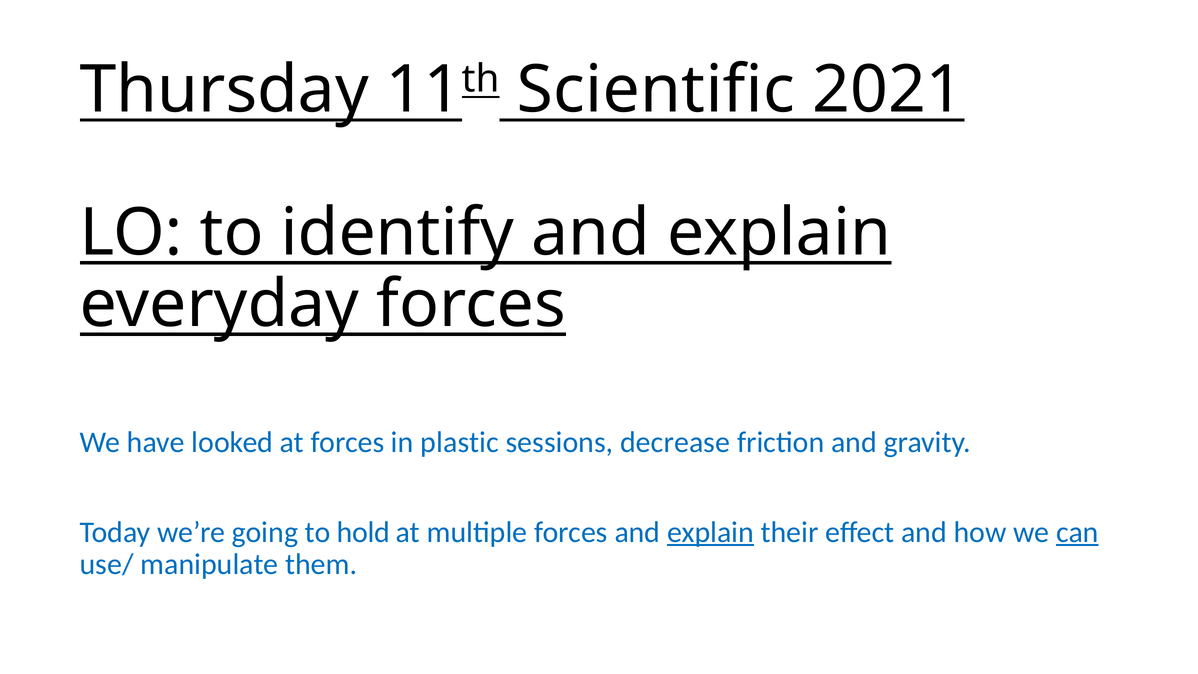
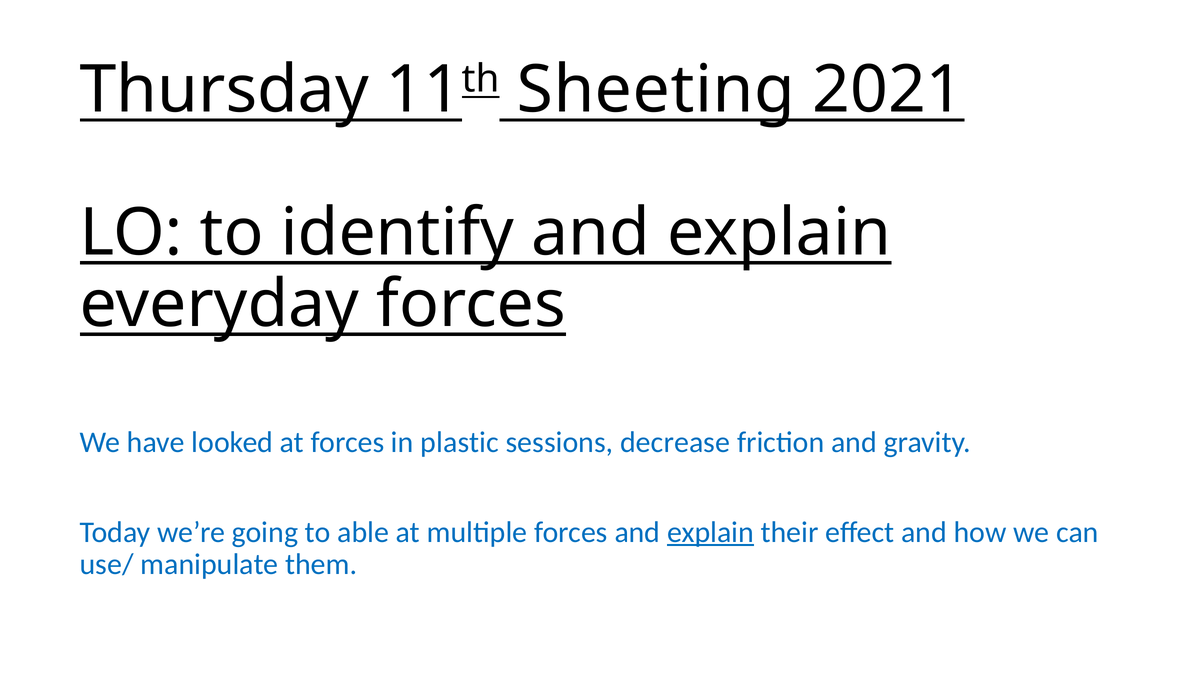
Scientific: Scientific -> Sheeting
hold: hold -> able
can underline: present -> none
